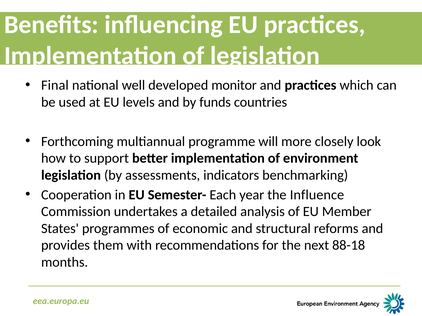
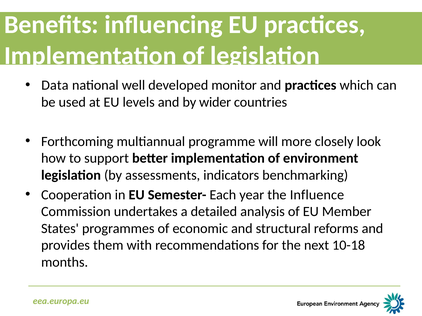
Final: Final -> Data
funds: funds -> wider
88-18: 88-18 -> 10-18
